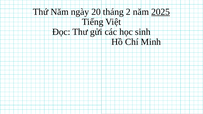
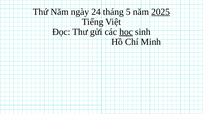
20: 20 -> 24
2: 2 -> 5
học underline: none -> present
